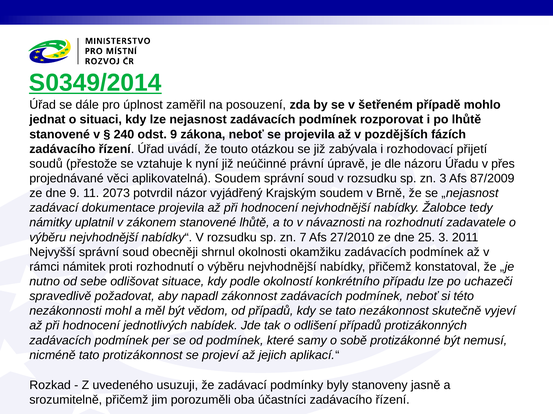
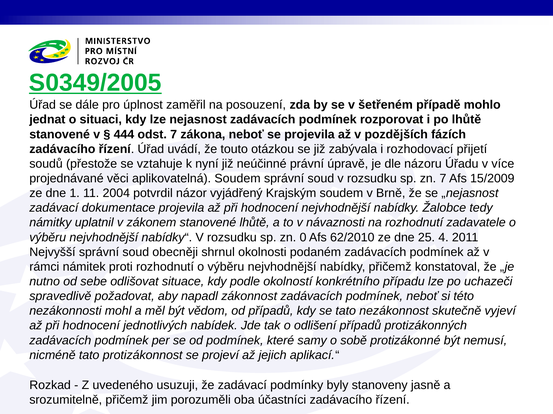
S0349/2014: S0349/2014 -> S0349/2005
240: 240 -> 444
odst 9: 9 -> 7
přes: přes -> více
zn 3: 3 -> 7
87/2009: 87/2009 -> 15/2009
dne 9: 9 -> 1
2073: 2073 -> 2004
7: 7 -> 0
27/2010: 27/2010 -> 62/2010
25 3: 3 -> 4
okamžiku: okamžiku -> podaném
